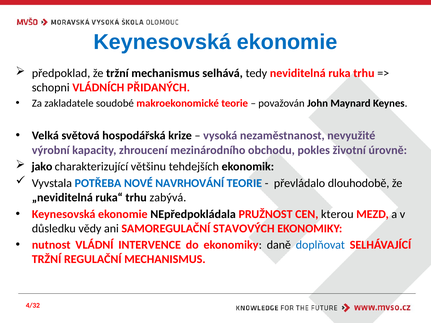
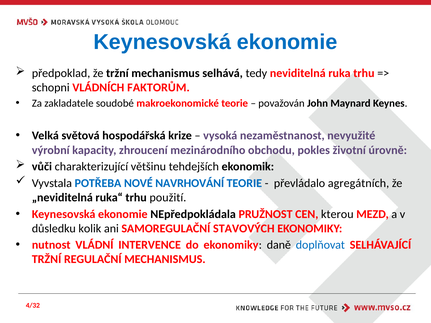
PŘIDANÝCH: PŘIDANÝCH -> FAKTORŮM
jako: jako -> vůči
dlouhodobě: dlouhodobě -> agregátních
zabývá: zabývá -> použití
vědy: vědy -> kolik
